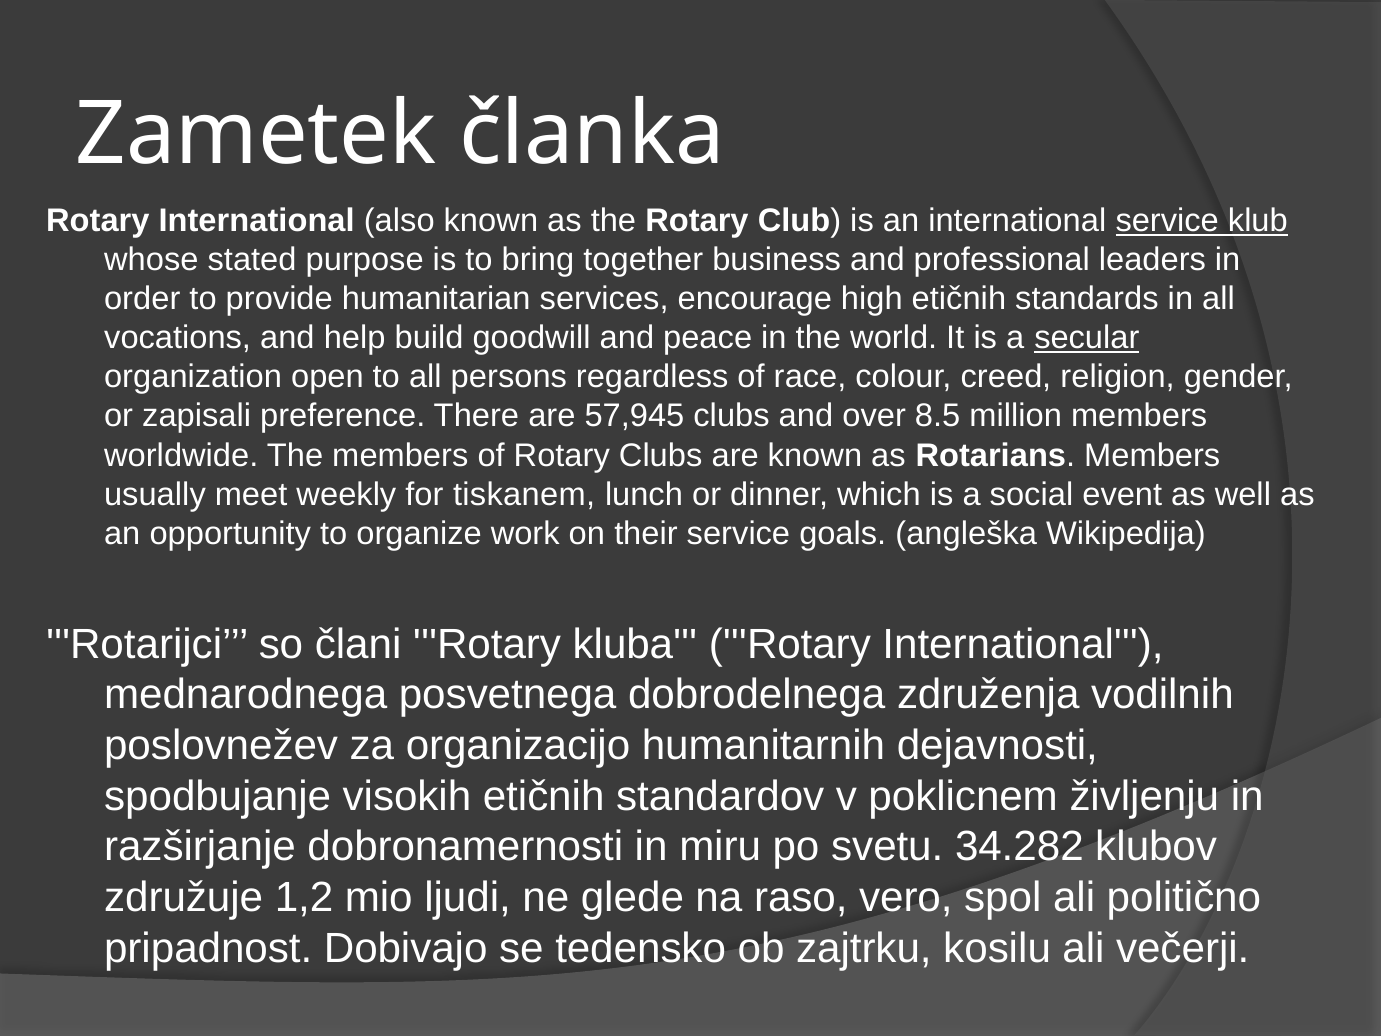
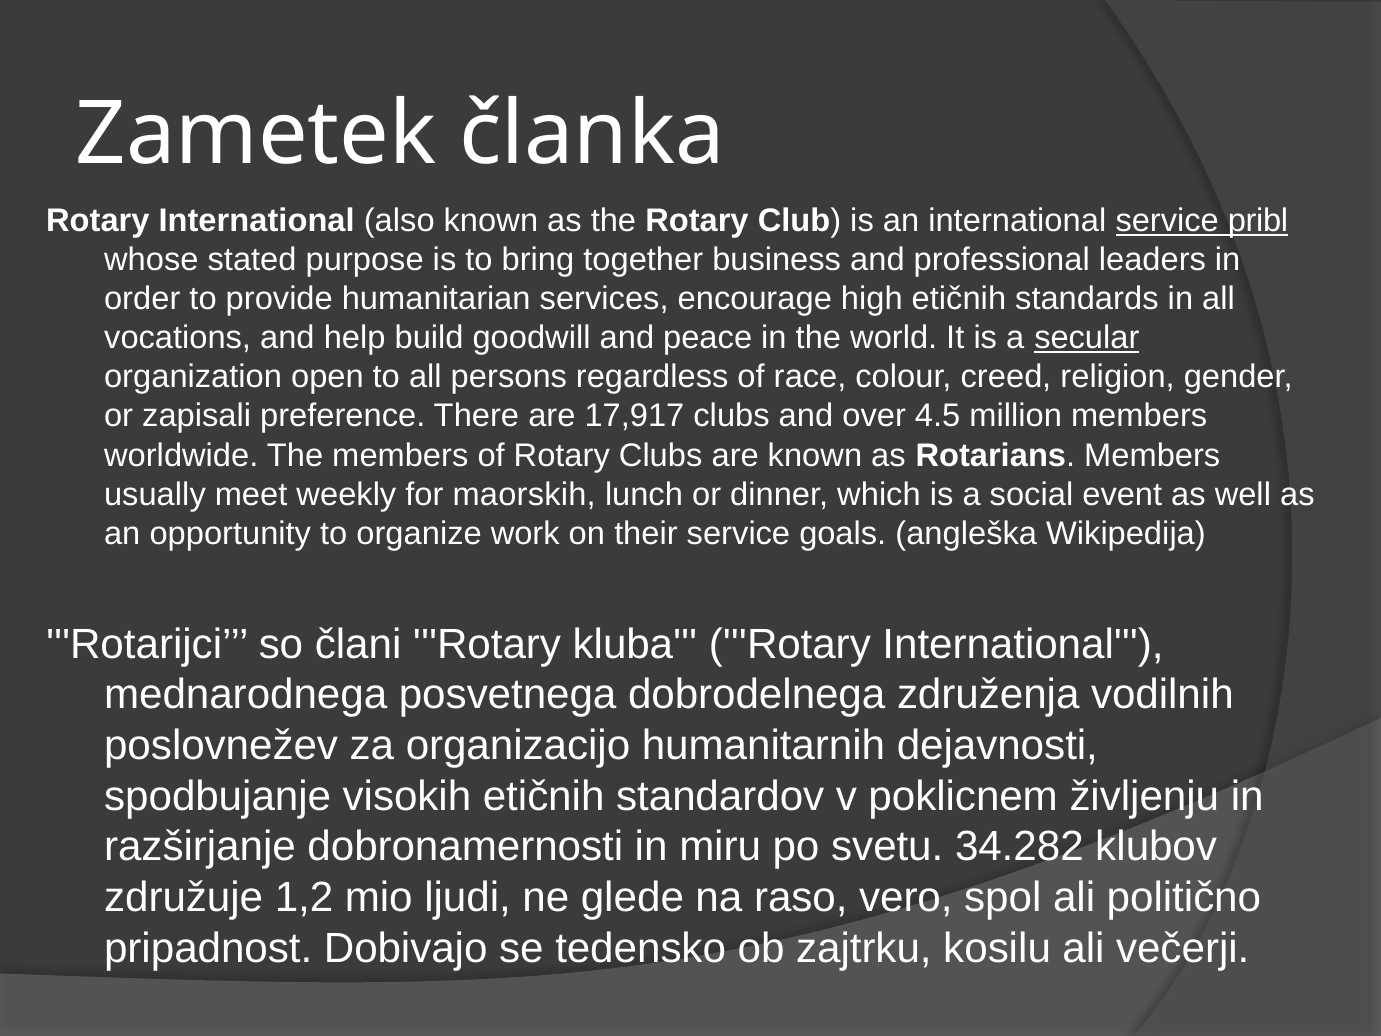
klub: klub -> pribl
57,945: 57,945 -> 17,917
8.5: 8.5 -> 4.5
tiskanem: tiskanem -> maorskih
